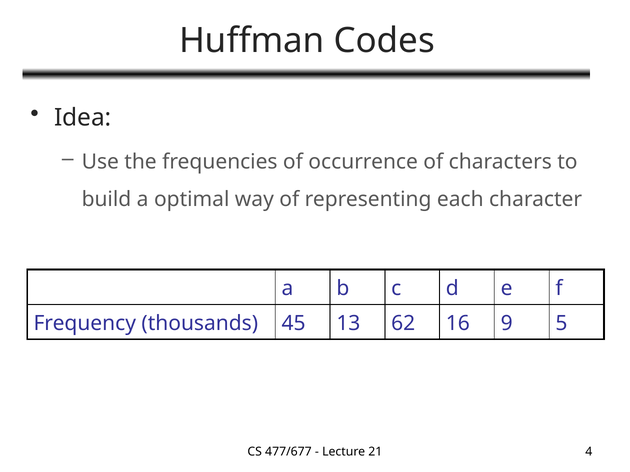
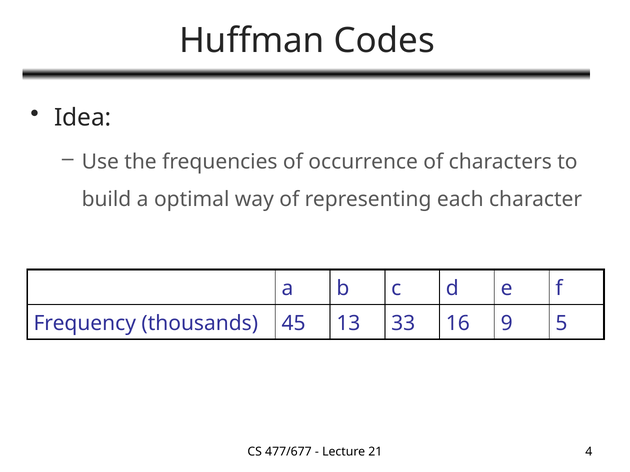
62: 62 -> 33
